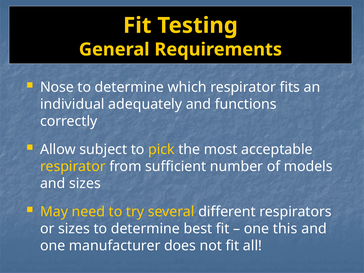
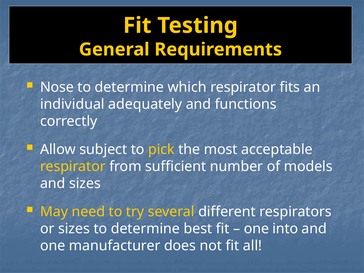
this: this -> into
